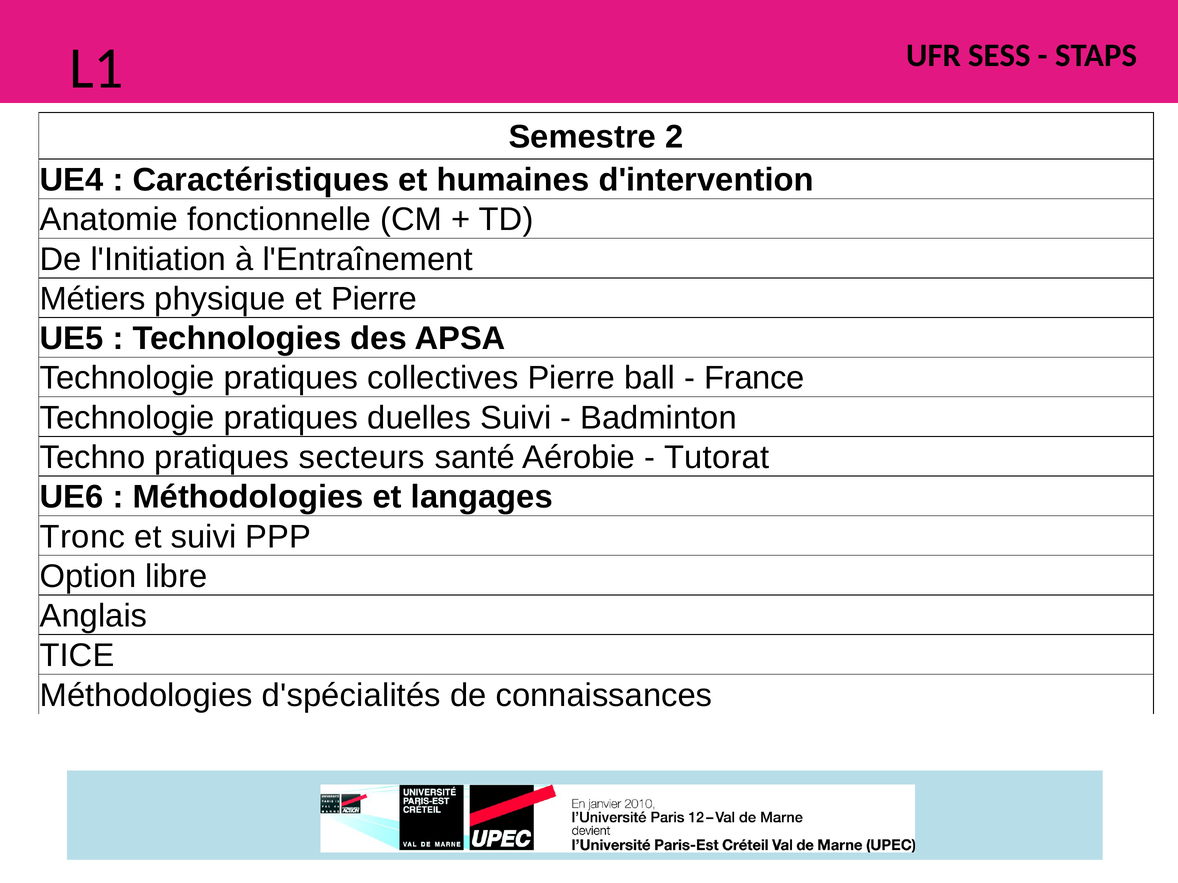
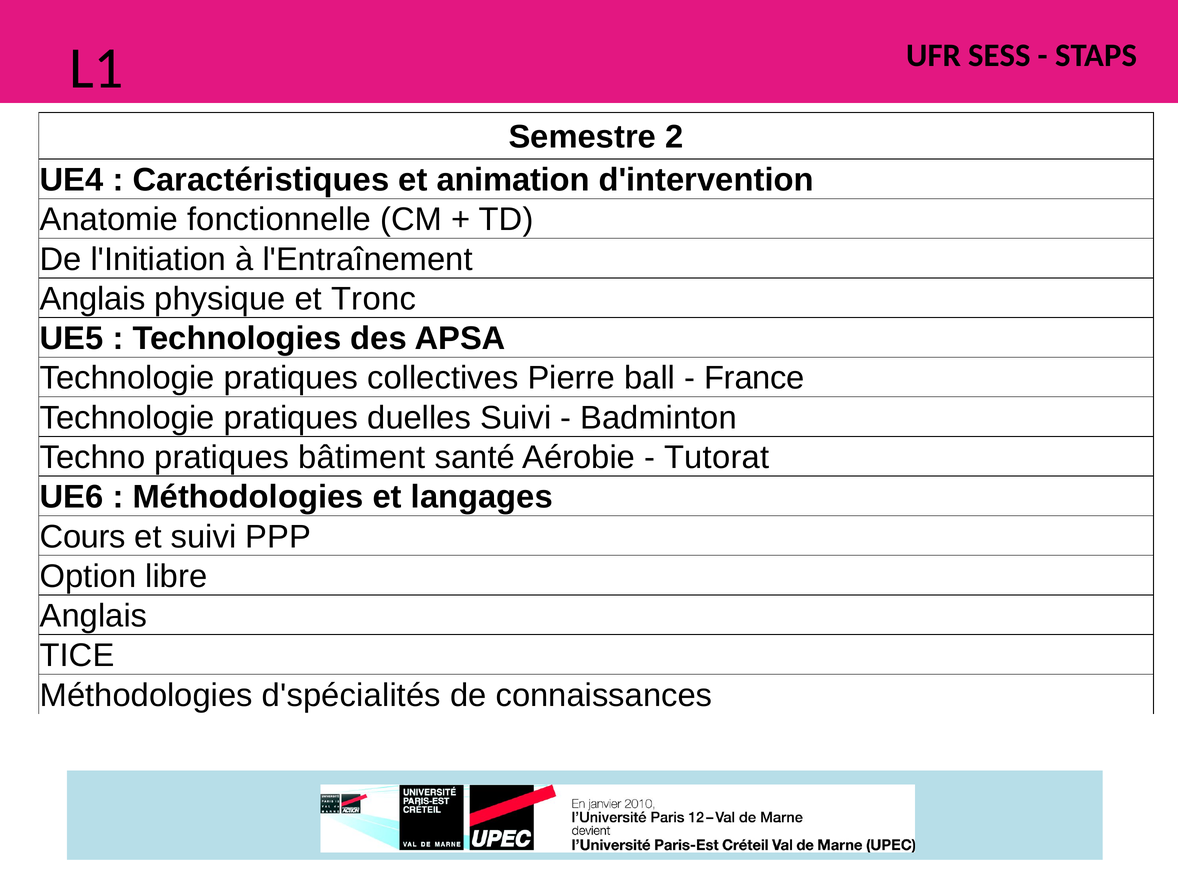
humaines: humaines -> animation
Métiers at (93, 299): Métiers -> Anglais
et Pierre: Pierre -> Tronc
secteurs: secteurs -> bâtiment
Tronc: Tronc -> Cours
